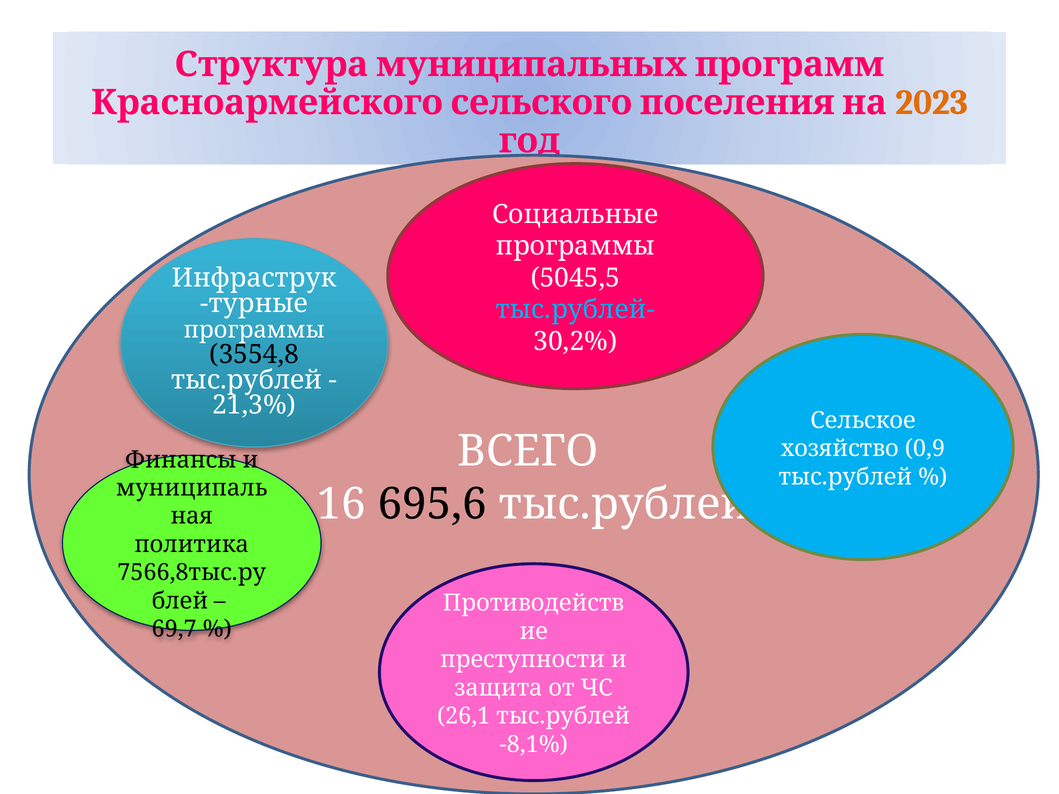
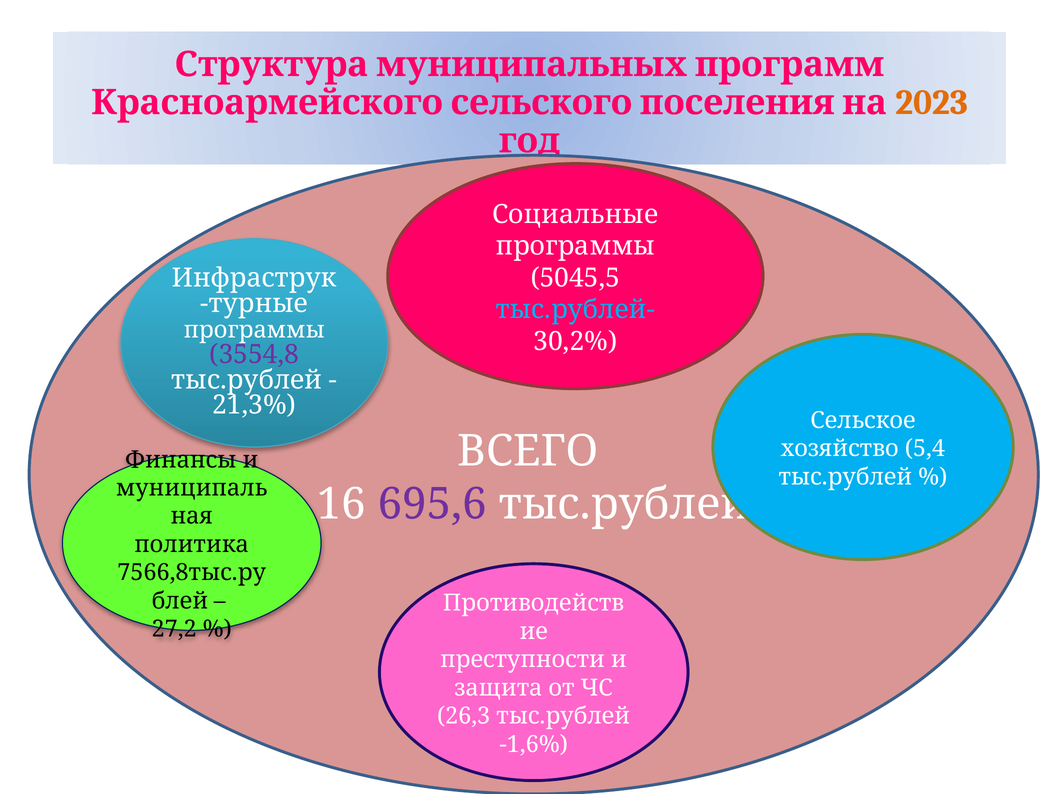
3554,8 colour: black -> purple
0,9: 0,9 -> 5,4
695,6 colour: black -> purple
69,7: 69,7 -> 27,2
26,1: 26,1 -> 26,3
-8,1%: -8,1% -> -1,6%
